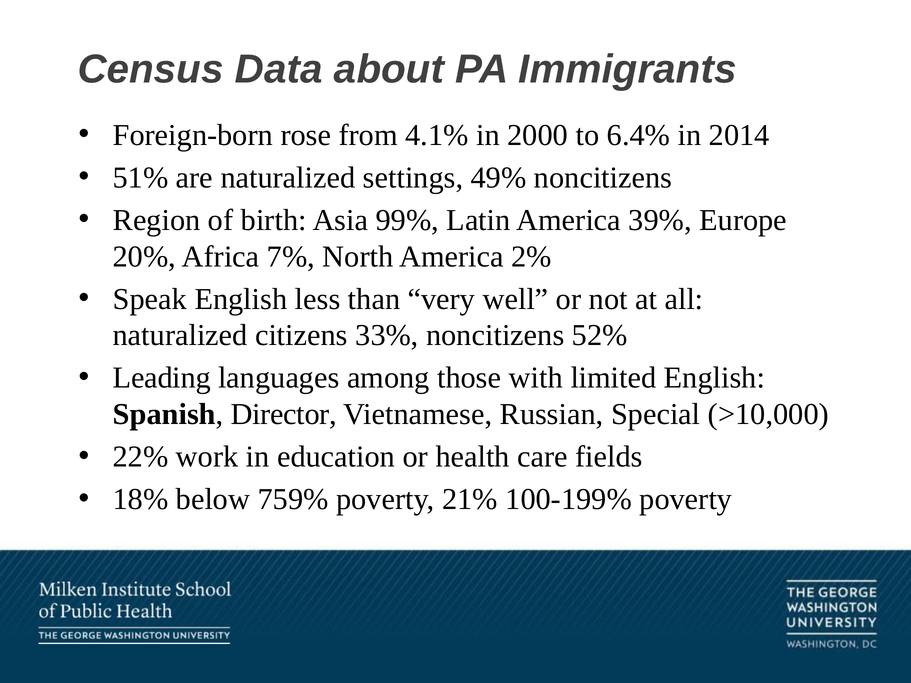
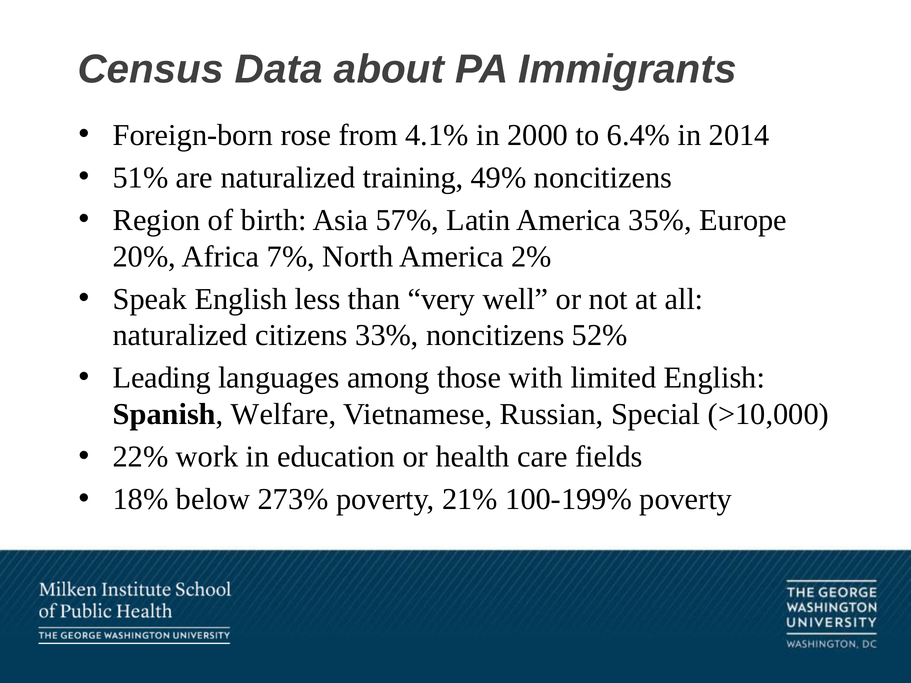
settings: settings -> training
99%: 99% -> 57%
39%: 39% -> 35%
Director: Director -> Welfare
759%: 759% -> 273%
